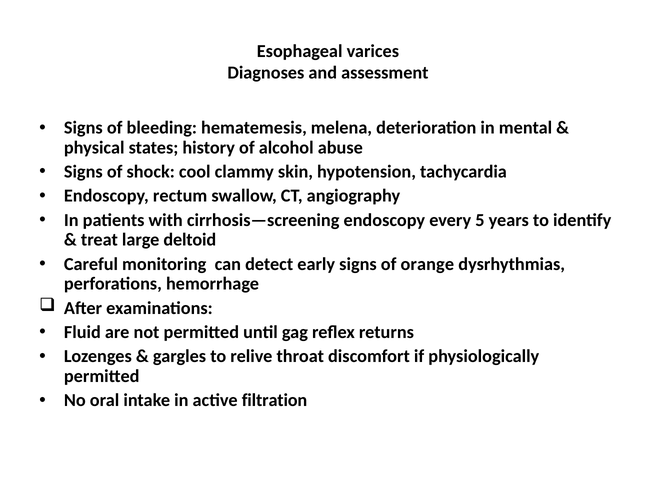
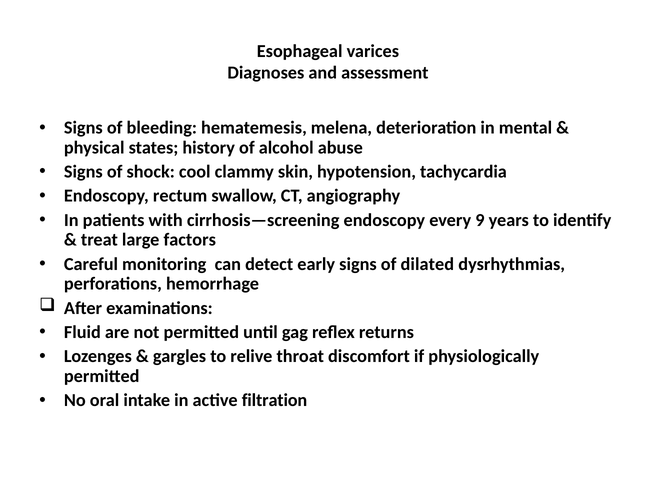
5: 5 -> 9
deltoid: deltoid -> factors
orange: orange -> dilated
